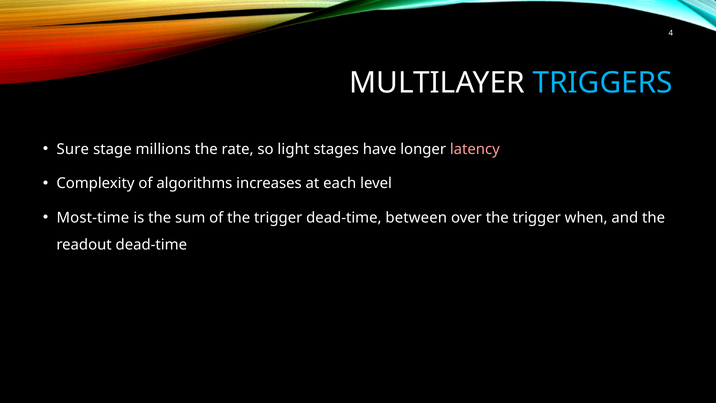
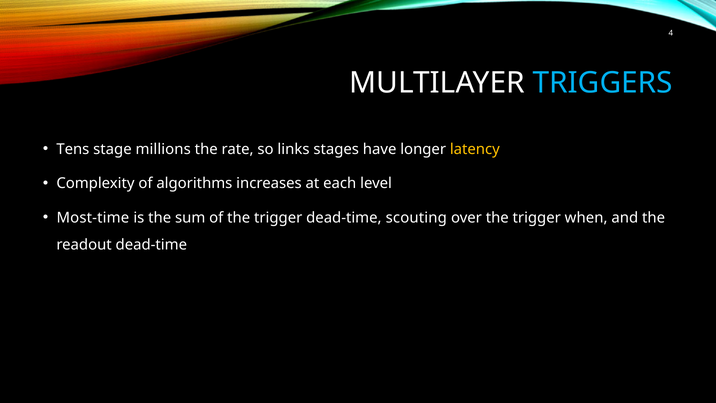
Sure: Sure -> Tens
light: light -> links
latency colour: pink -> yellow
between: between -> scouting
